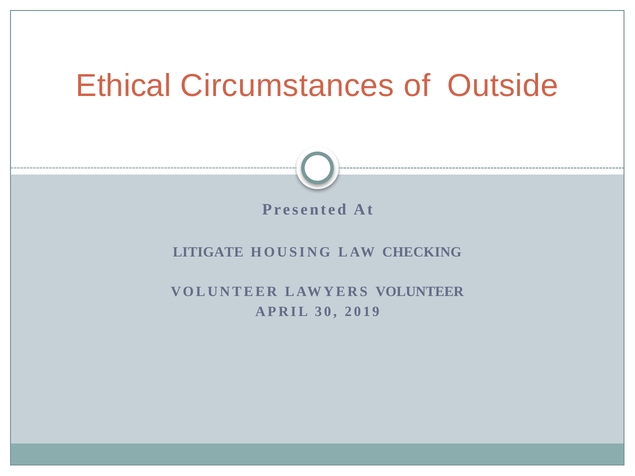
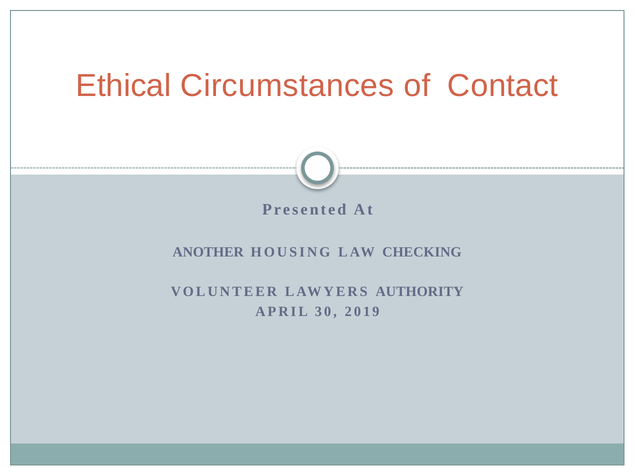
Outside: Outside -> Contact
LITIGATE: LITIGATE -> ANOTHER
LAWYERS VOLUNTEER: VOLUNTEER -> AUTHORITY
